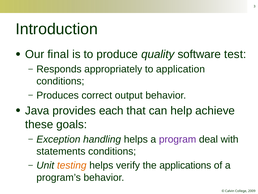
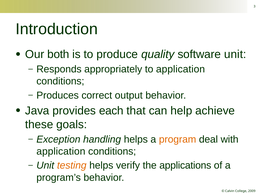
final: final -> both
software test: test -> unit
program colour: purple -> orange
statements at (61, 151): statements -> application
